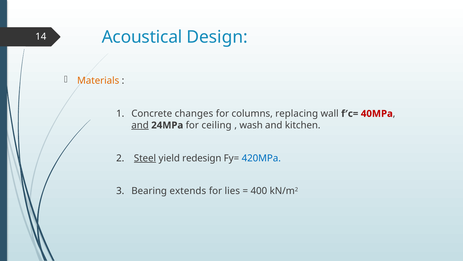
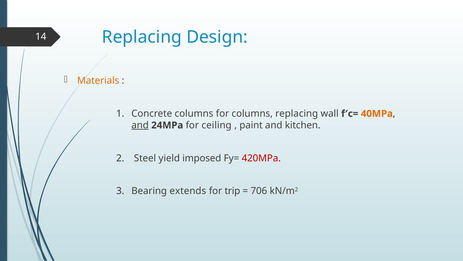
14 Acoustical: Acoustical -> Replacing
Concrete changes: changes -> columns
40MPa colour: red -> orange
wash: wash -> paint
Steel underline: present -> none
redesign: redesign -> imposed
420MPa colour: blue -> red
lies: lies -> trip
400: 400 -> 706
